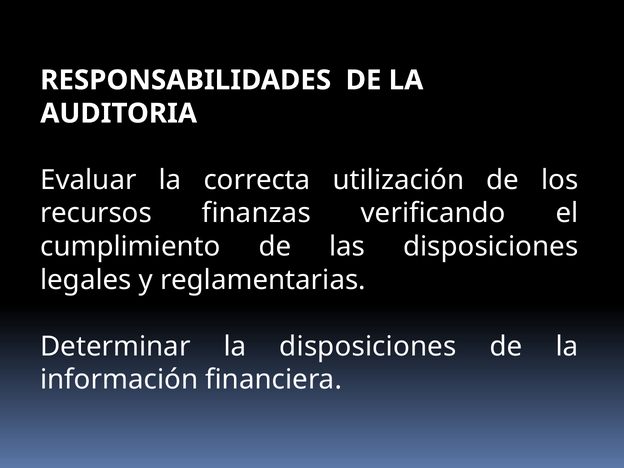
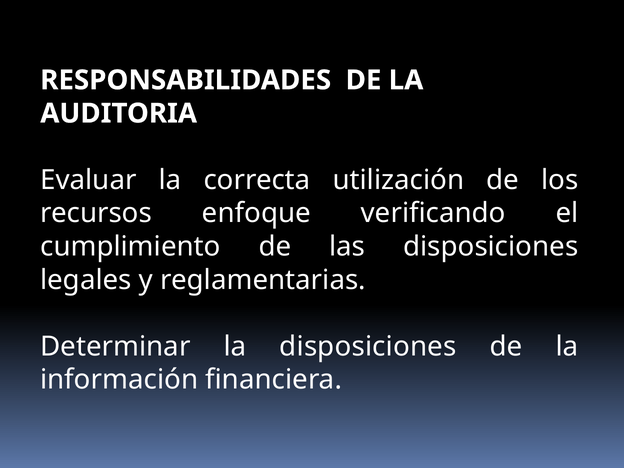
finanzas: finanzas -> enfoque
